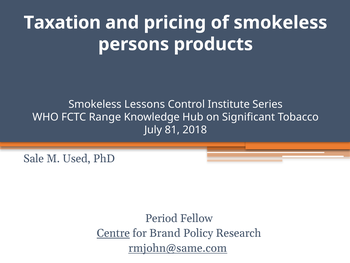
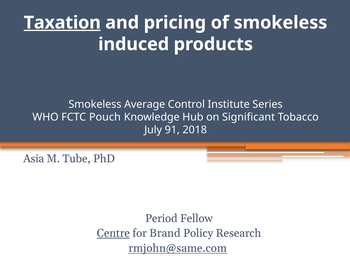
Taxation underline: none -> present
persons: persons -> induced
Lessons: Lessons -> Average
Range: Range -> Pouch
81: 81 -> 91
Sale: Sale -> Asia
Used: Used -> Tube
